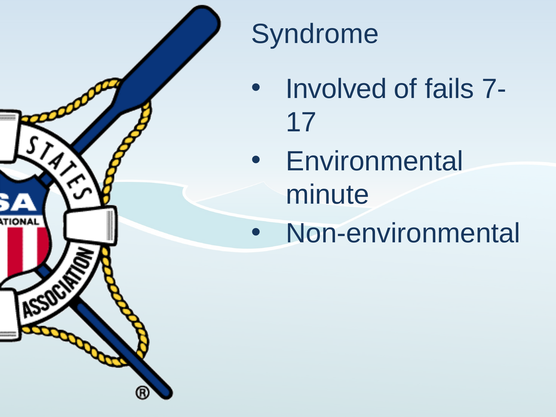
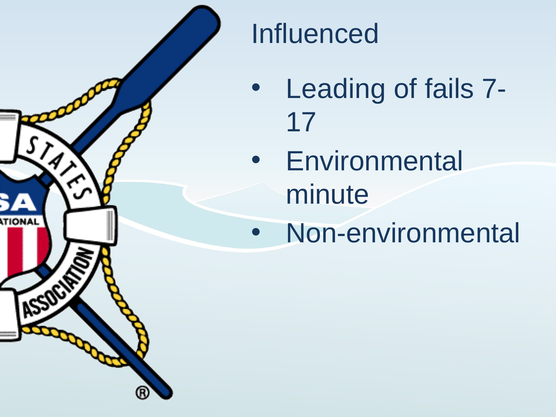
Syndrome: Syndrome -> Influenced
Involved: Involved -> Leading
